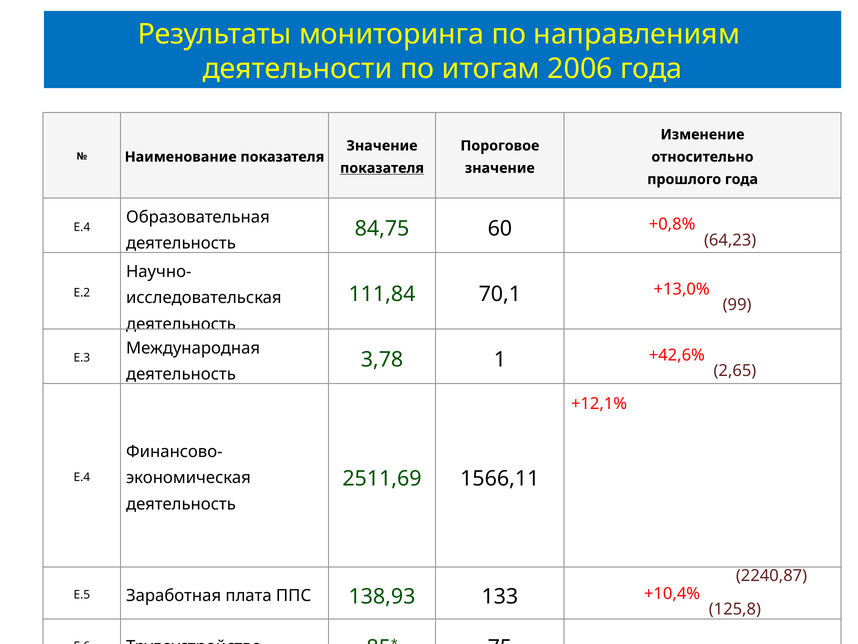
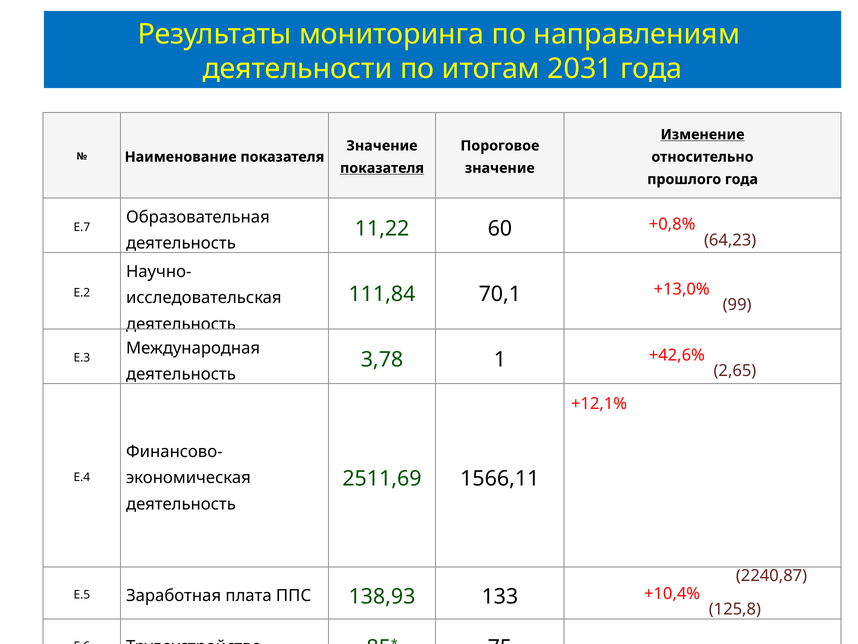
2006: 2006 -> 2031
Изменение underline: none -> present
84,75: 84,75 -> 11,22
E.4 at (82, 227): E.4 -> E.7
